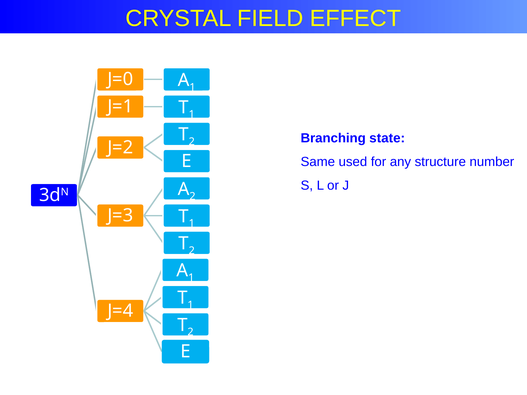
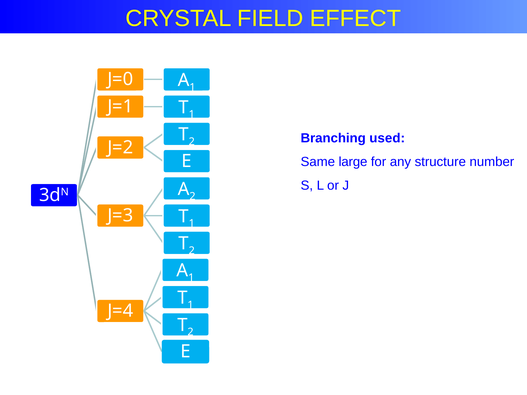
state: state -> used
used: used -> large
